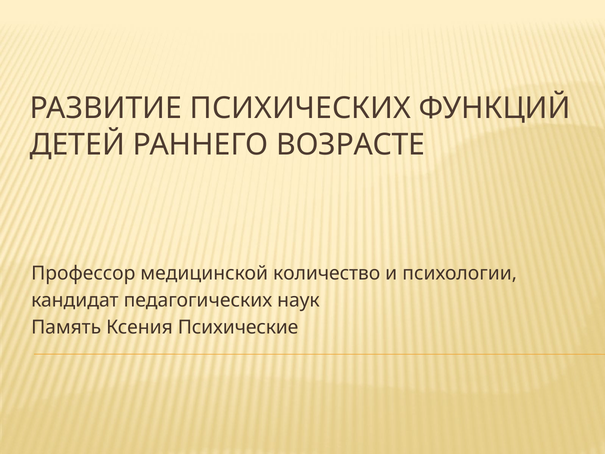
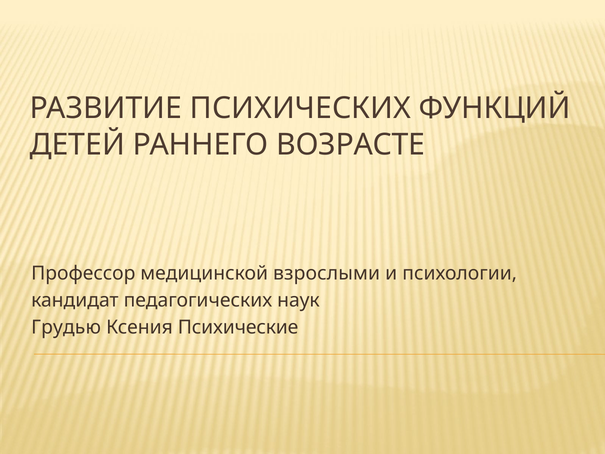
количество: количество -> взрослыми
Память: Память -> Грудью
